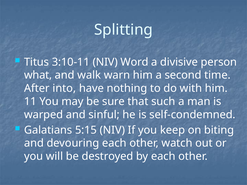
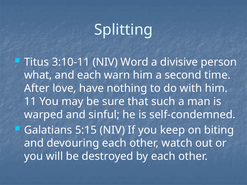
and walk: walk -> each
into: into -> love
